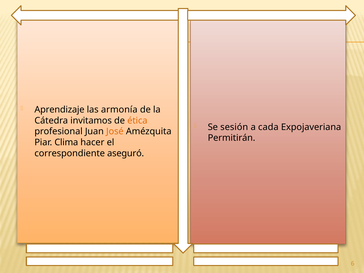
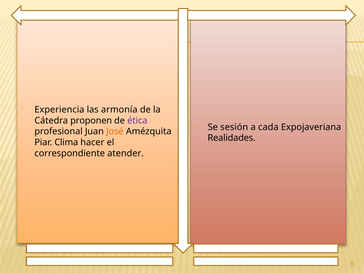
Aprendizaje: Aprendizaje -> Experiencia
invitamos: invitamos -> proponen
ética colour: orange -> purple
Permitirán: Permitirán -> Realidades
aseguró: aseguró -> atender
